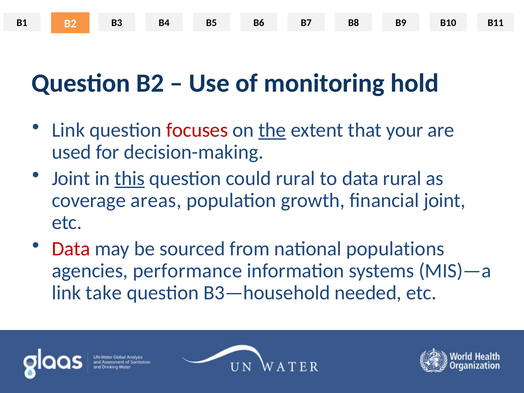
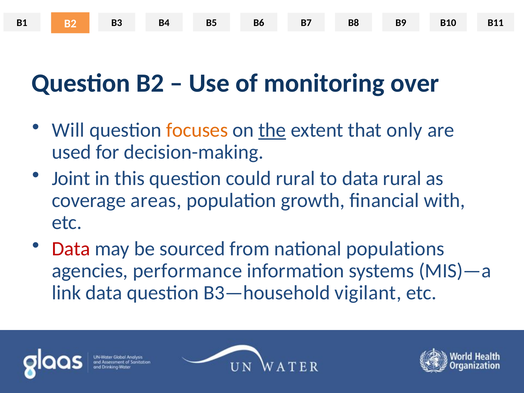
hold: hold -> over
Link at (68, 130): Link -> Will
focuses colour: red -> orange
your: your -> only
this underline: present -> none
financial joint: joint -> with
link take: take -> data
needed: needed -> vigilant
